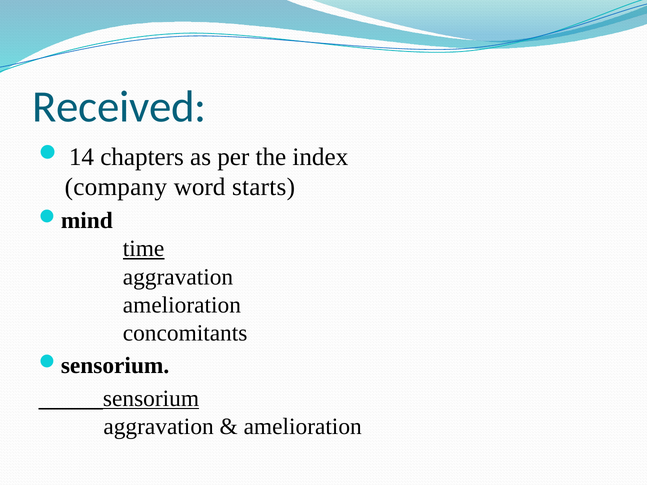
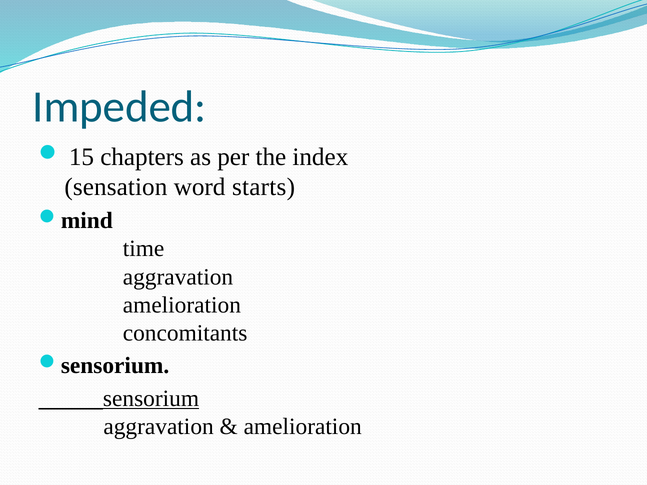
Received: Received -> Impeded
14: 14 -> 15
company: company -> sensation
time underline: present -> none
